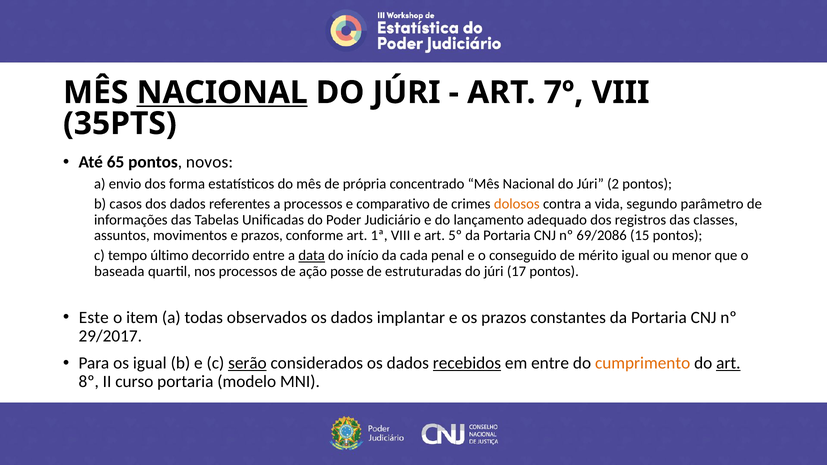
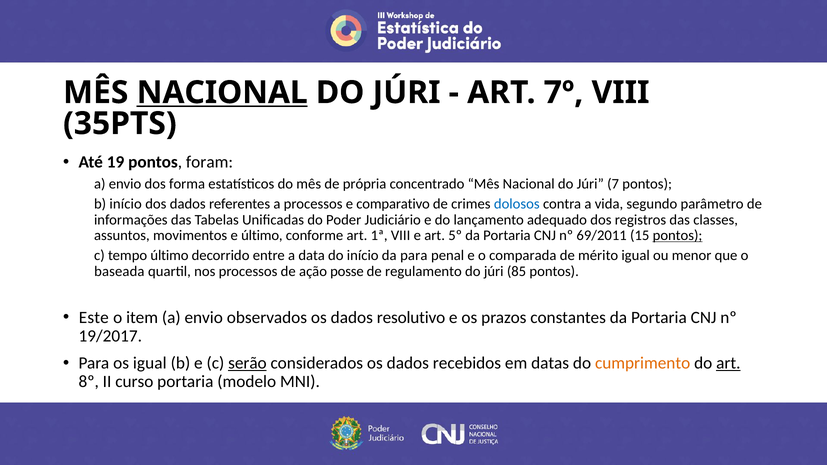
65: 65 -> 19
novos: novos -> foram
2: 2 -> 7
b casos: casos -> início
dolosos colour: orange -> blue
e prazos: prazos -> último
69/2086: 69/2086 -> 69/2011
pontos at (678, 236) underline: none -> present
data underline: present -> none
da cada: cada -> para
conseguido: conseguido -> comparada
estruturadas: estruturadas -> regulamento
17: 17 -> 85
item a todas: todas -> envio
implantar: implantar -> resolutivo
29/2017: 29/2017 -> 19/2017
recebidos underline: present -> none
em entre: entre -> datas
